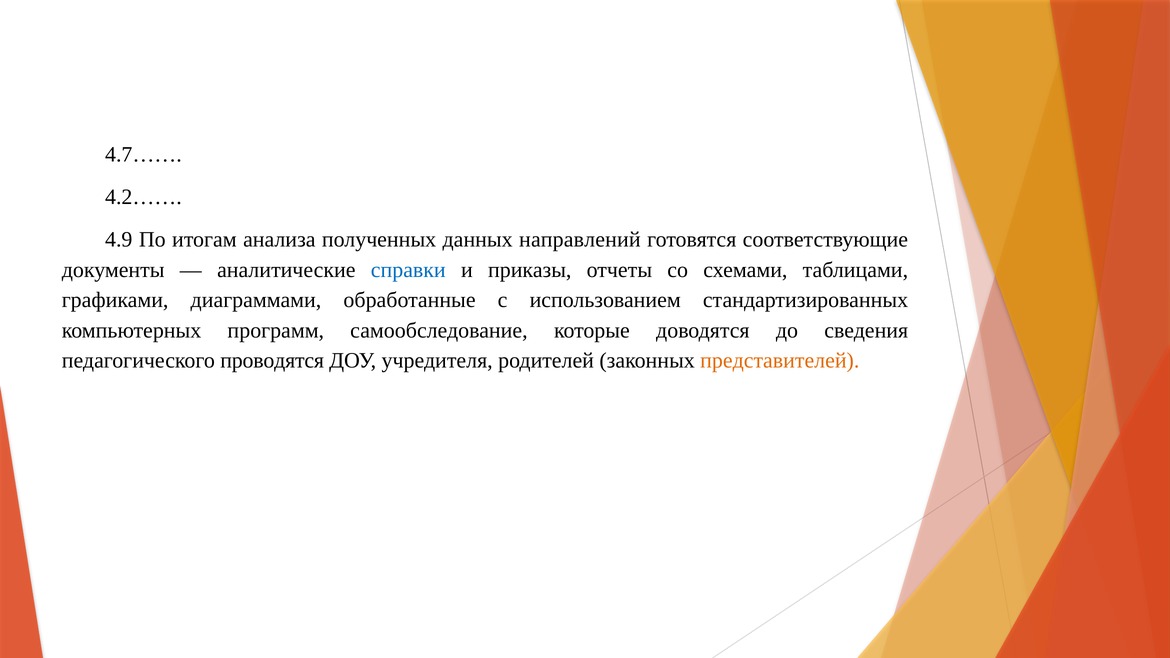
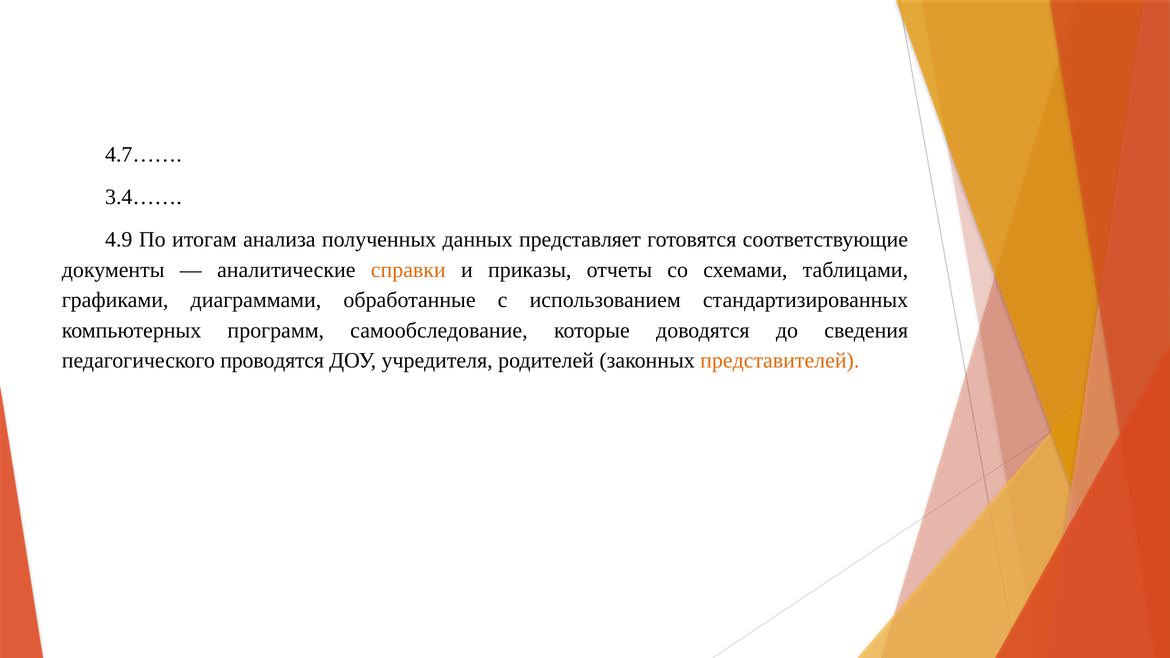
4.2……: 4.2…… -> 3.4……
направлений: направлений -> представляет
справки colour: blue -> orange
